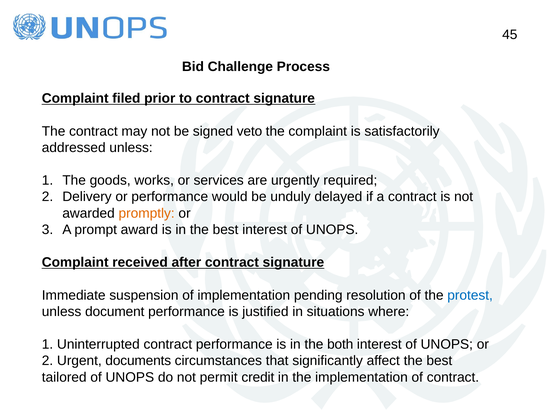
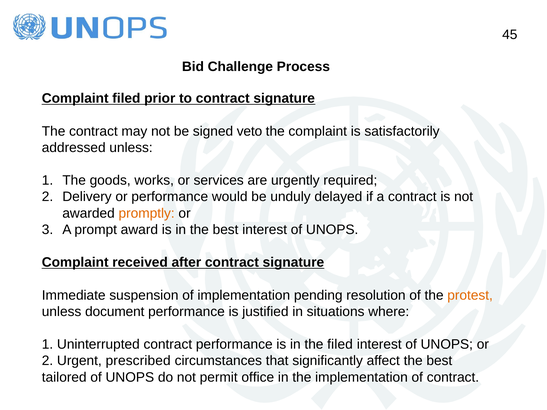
protest colour: blue -> orange
the both: both -> filed
documents: documents -> prescribed
credit: credit -> office
